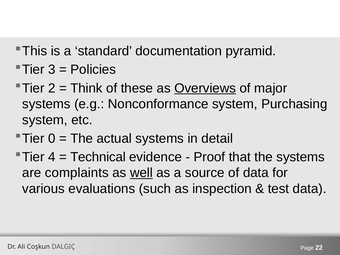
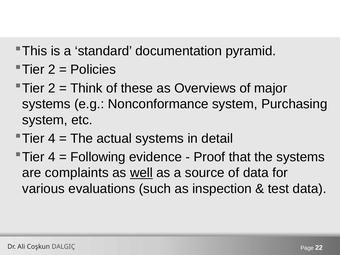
3 at (52, 70): 3 -> 2
Overviews underline: present -> none
0 at (52, 138): 0 -> 4
Technical: Technical -> Following
